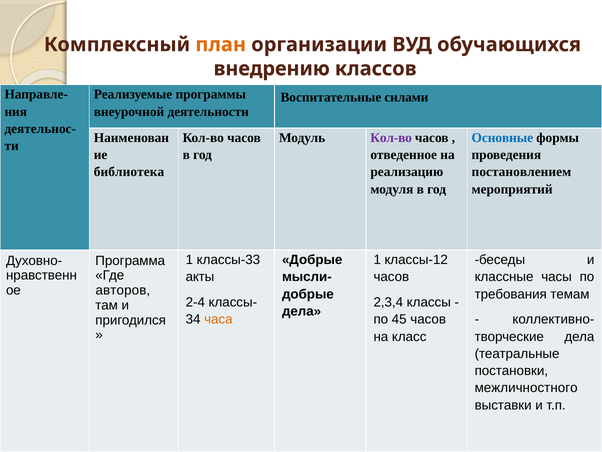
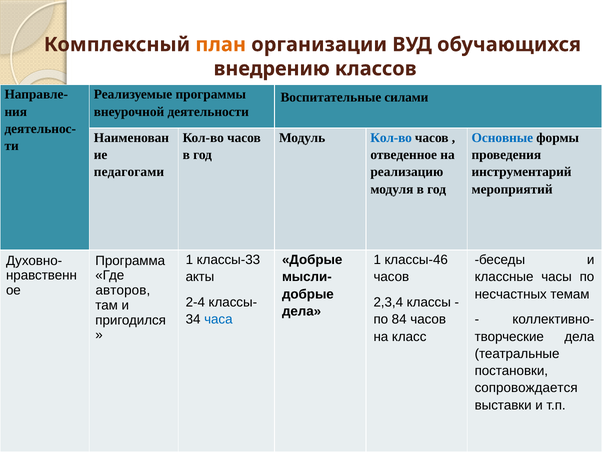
Кол-во at (391, 138) colour: purple -> blue
библиотека: библиотека -> педагогами
постановлением: постановлением -> инструментарий
классы-12: классы-12 -> классы-46
требования: требования -> несчастных
часа colour: orange -> blue
45: 45 -> 84
межличностного: межличностного -> сопровождается
